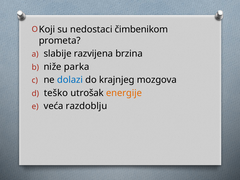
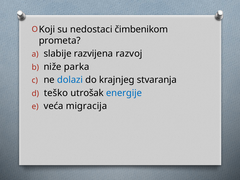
brzina: brzina -> razvoj
mozgova: mozgova -> stvaranja
energije colour: orange -> blue
razdoblju: razdoblju -> migracija
